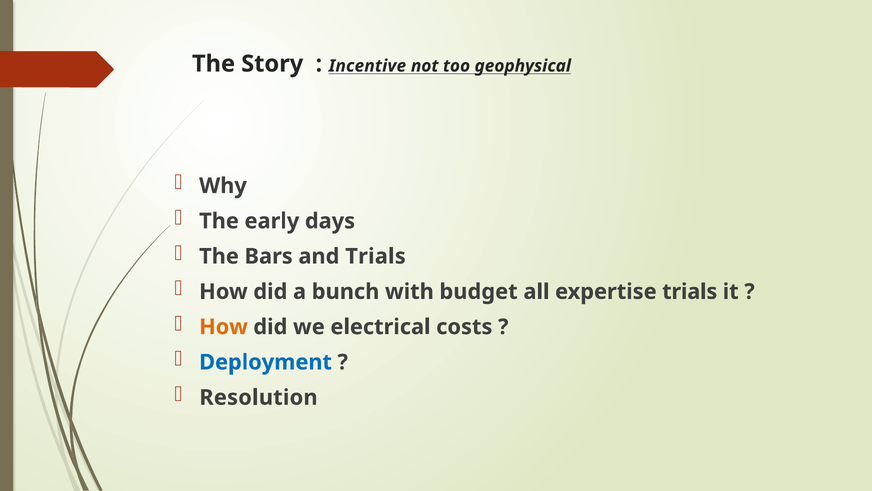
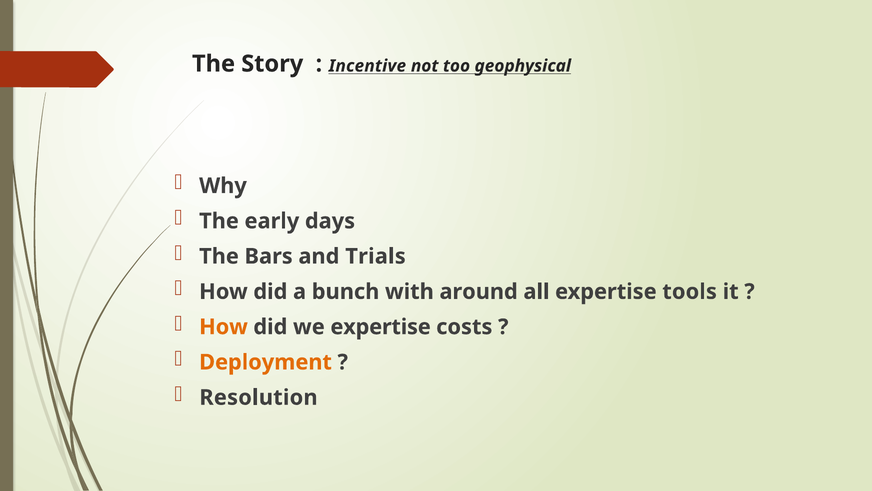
budget: budget -> around
expertise trials: trials -> tools
we electrical: electrical -> expertise
Deployment colour: blue -> orange
